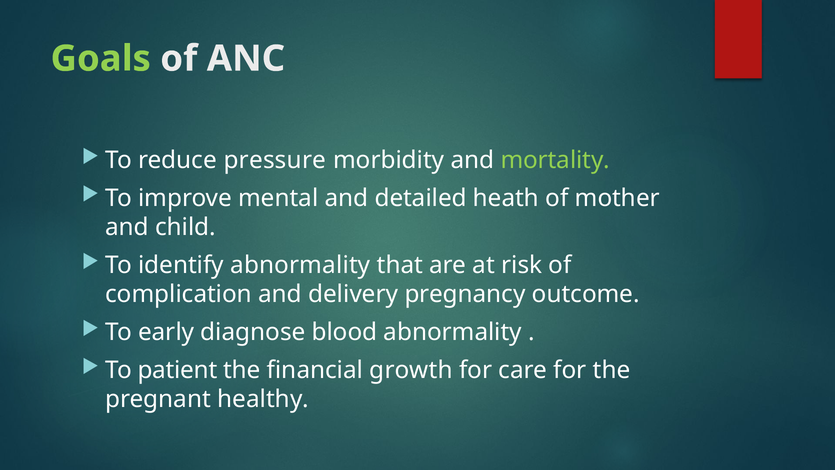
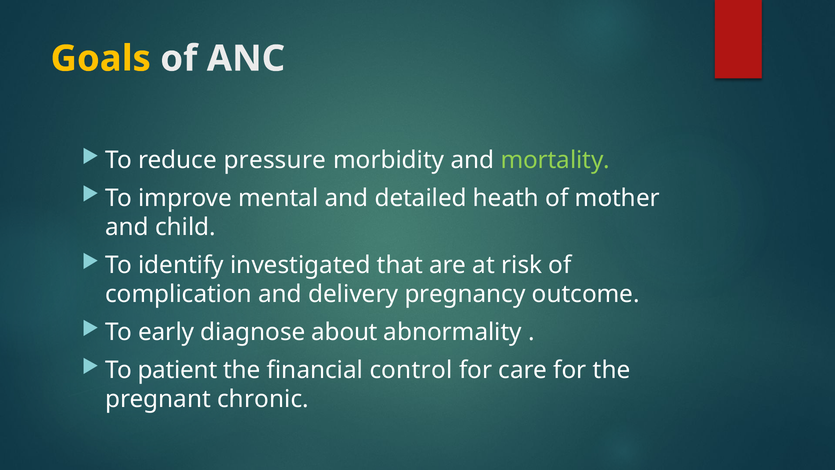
Goals colour: light green -> yellow
identify abnormality: abnormality -> investigated
blood: blood -> about
growth: growth -> control
healthy: healthy -> chronic
